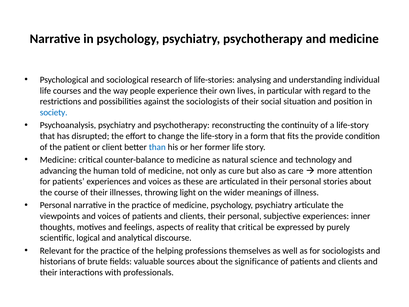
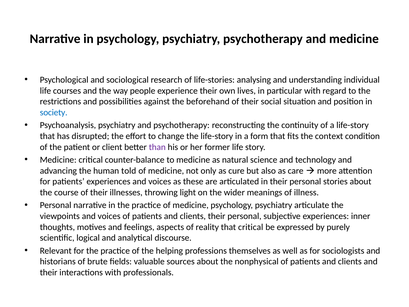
the sociologists: sociologists -> beforehand
provide: provide -> context
than colour: blue -> purple
significance: significance -> nonphysical
